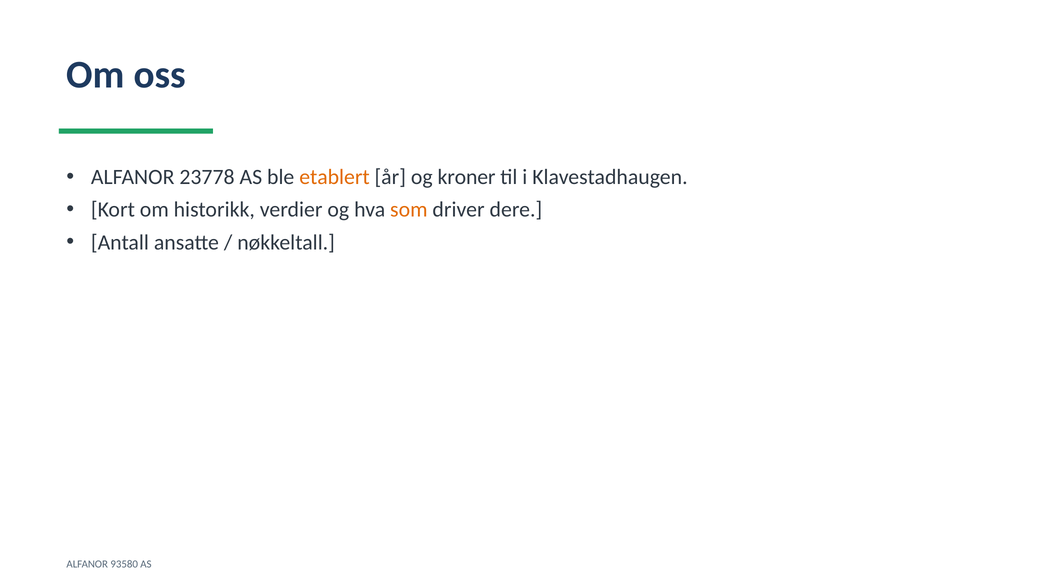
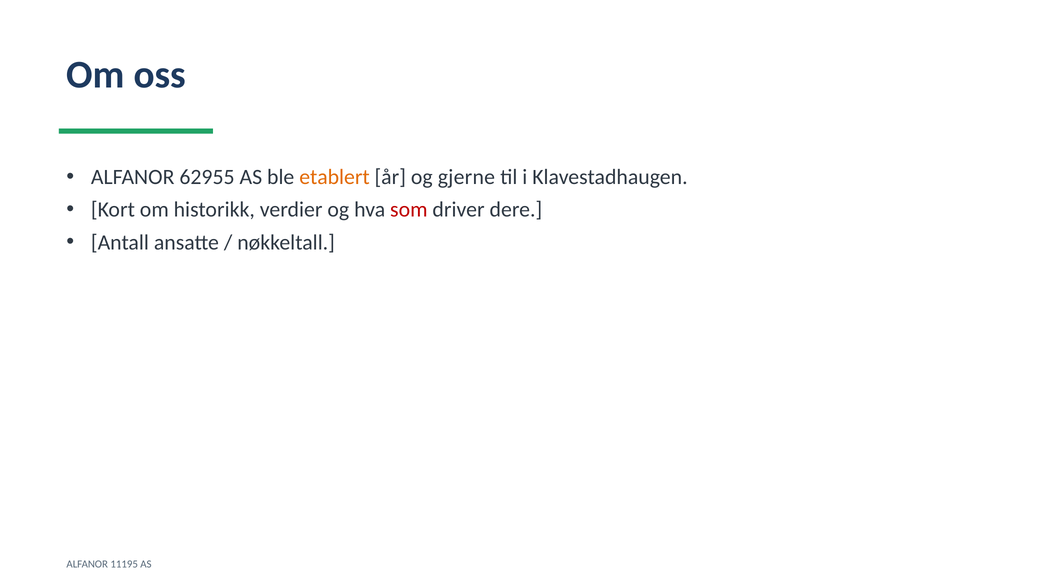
23778: 23778 -> 62955
kroner: kroner -> gjerne
som colour: orange -> red
93580: 93580 -> 11195
